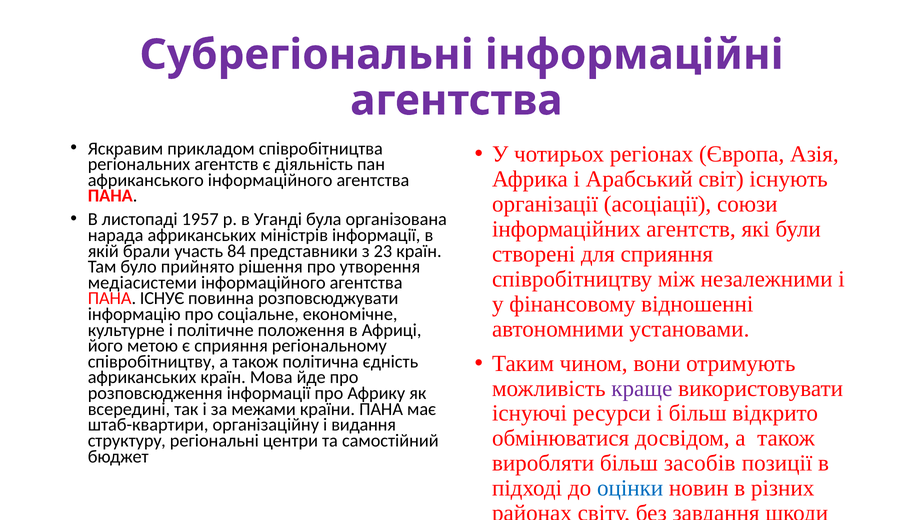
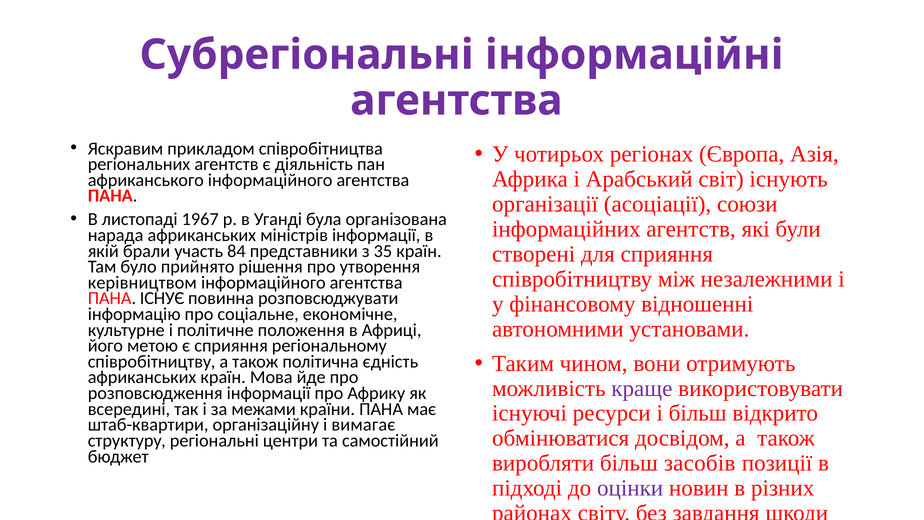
1957: 1957 -> 1967
23: 23 -> 35
медіасистеми: медіасистеми -> керівництвом
видання: видання -> вимагає
оцінки colour: blue -> purple
